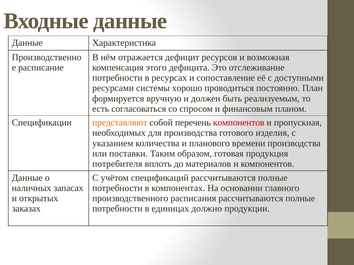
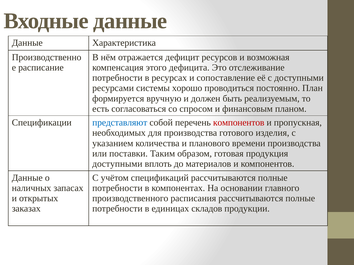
представляют colour: orange -> blue
потребителя at (117, 164): потребителя -> доступными
должно: должно -> складов
